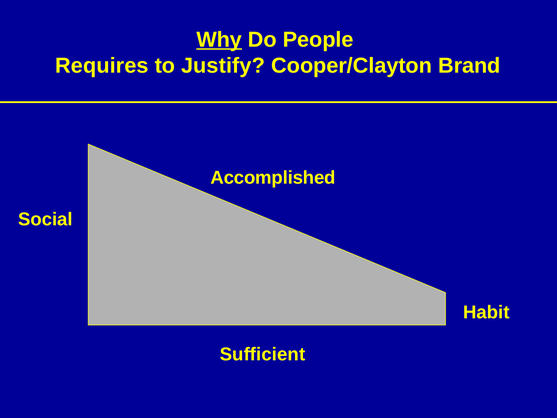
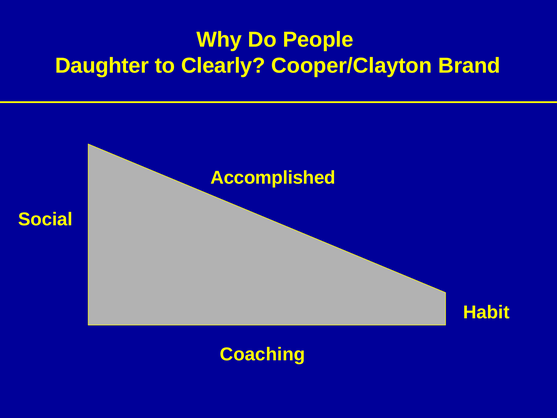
Why underline: present -> none
Requires: Requires -> Daughter
Justify: Justify -> Clearly
Sufficient: Sufficient -> Coaching
